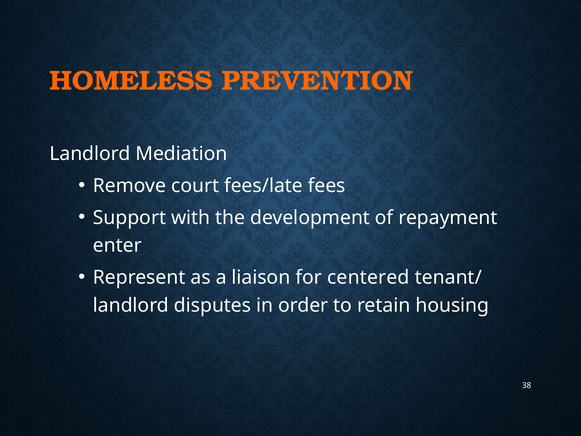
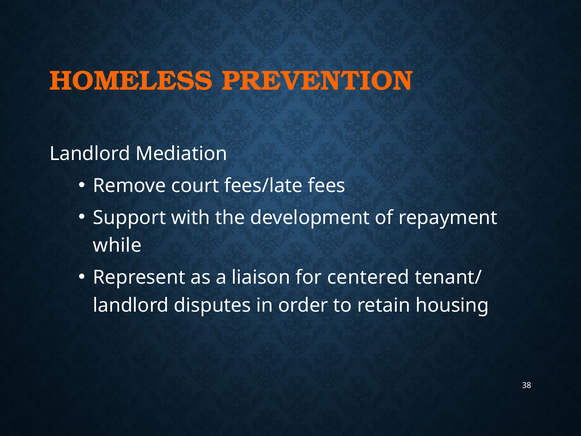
enter: enter -> while
